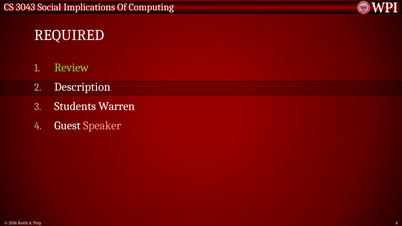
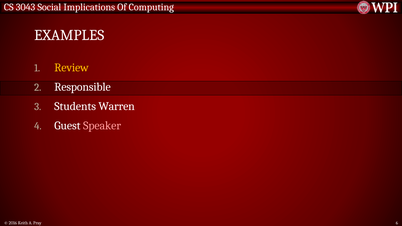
REQUIRED: REQUIRED -> EXAMPLES
Review colour: light green -> yellow
Description: Description -> Responsible
